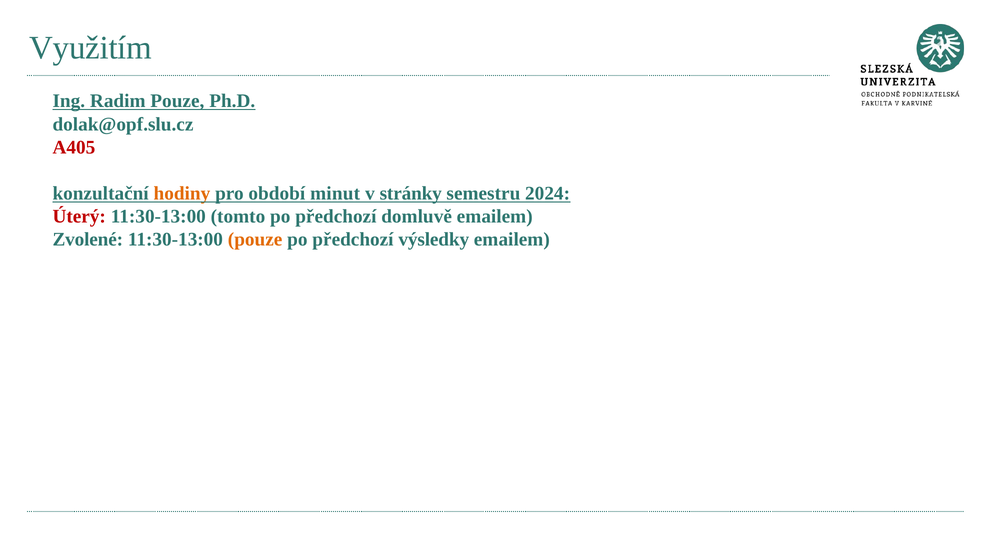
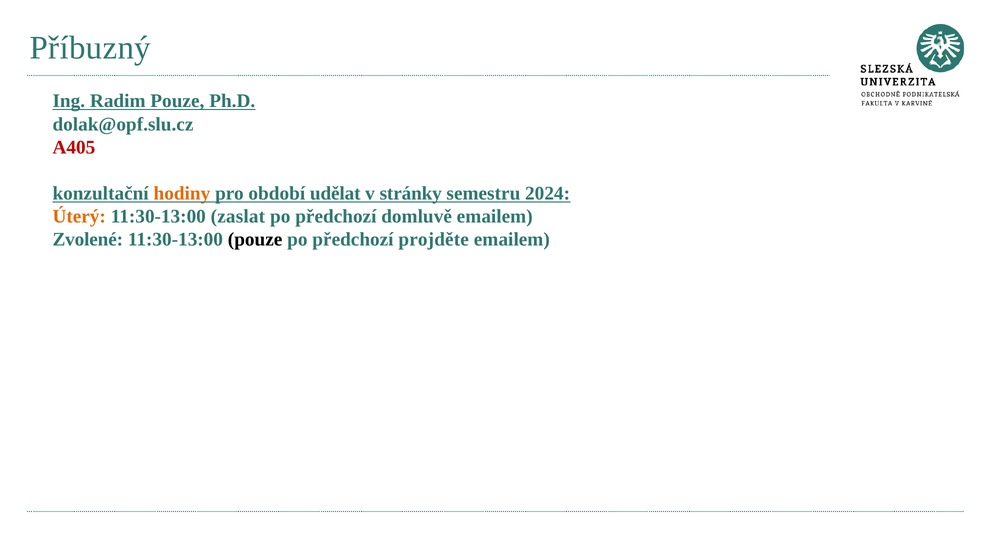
Využitím: Využitím -> Příbuzný
minut: minut -> udělat
Úterý colour: red -> orange
tomto: tomto -> zaslat
pouze at (255, 240) colour: orange -> black
výsledky: výsledky -> projděte
